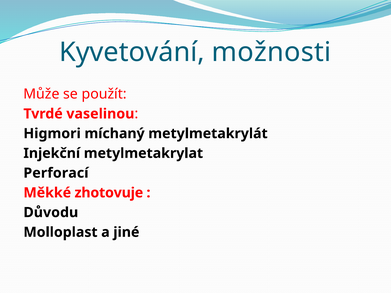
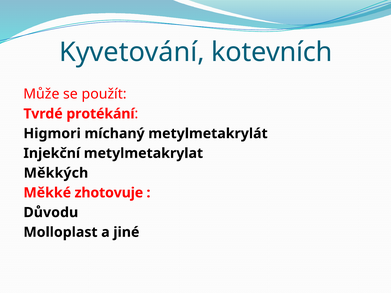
možnosti: možnosti -> kotevních
vaselinou: vaselinou -> protékání
Perforací: Perforací -> Měkkých
